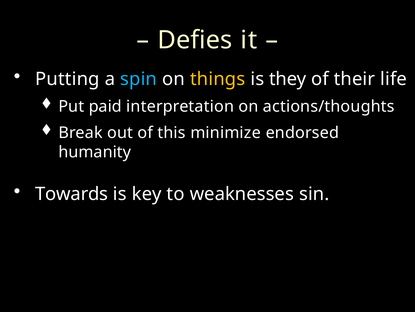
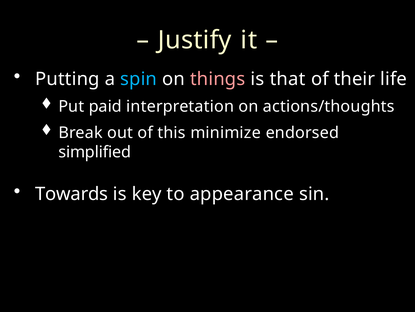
Defies: Defies -> Justify
things colour: yellow -> pink
they: they -> that
humanity: humanity -> simplified
weaknesses: weaknesses -> appearance
